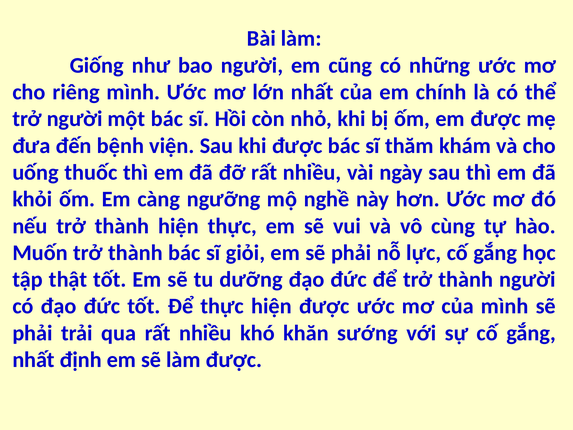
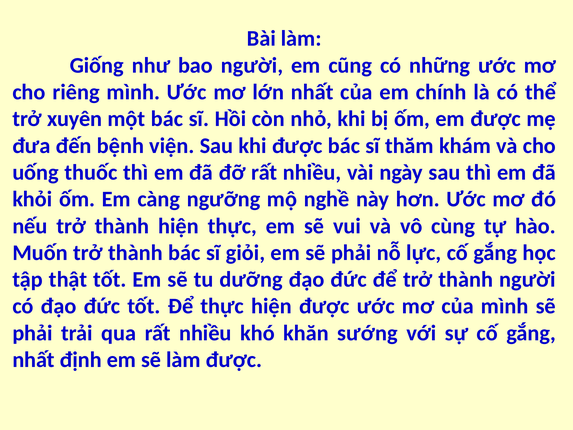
trở người: người -> xuyên
